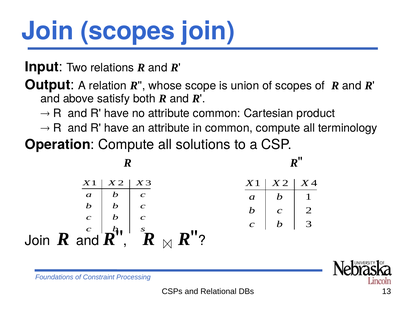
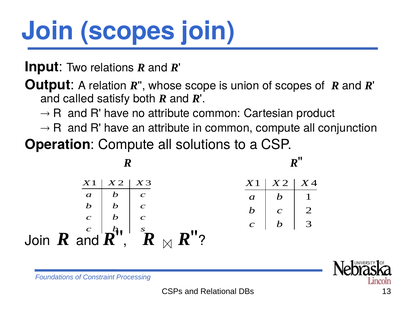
above: above -> called
terminology: terminology -> conjunction
